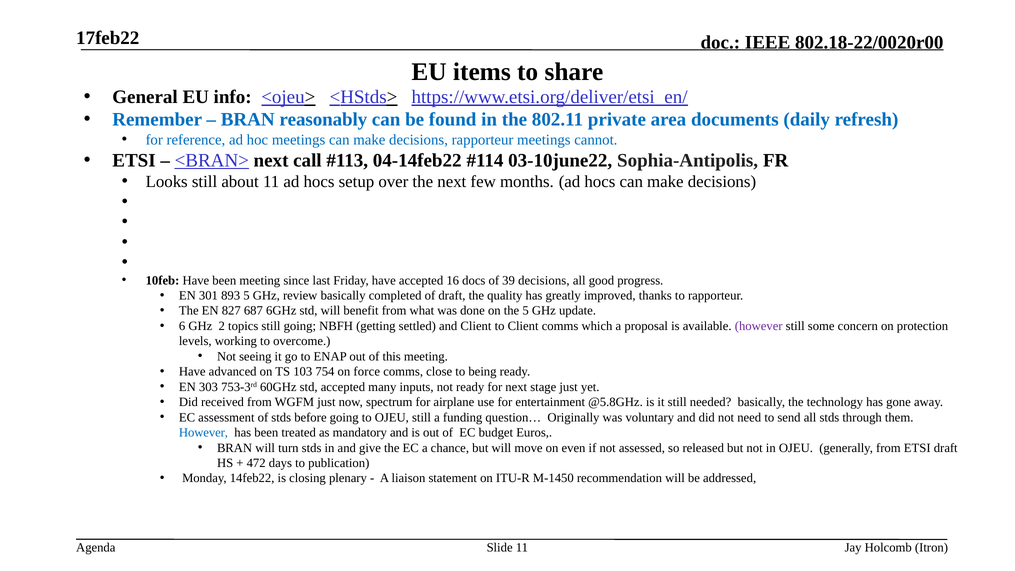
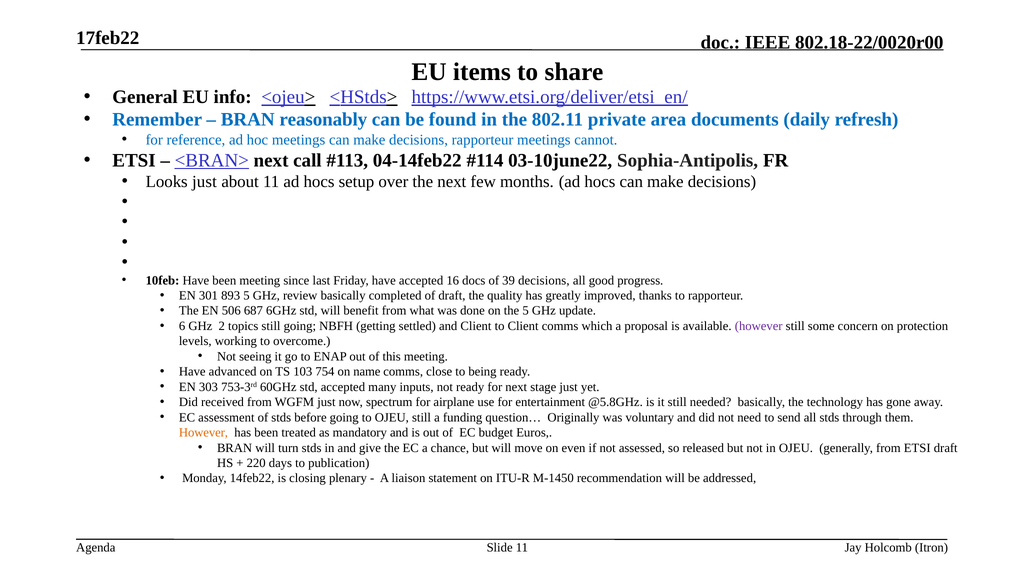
Looks still: still -> just
827: 827 -> 506
force: force -> name
However at (203, 433) colour: blue -> orange
472: 472 -> 220
